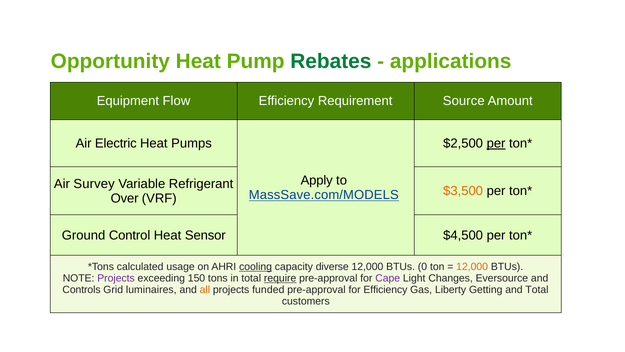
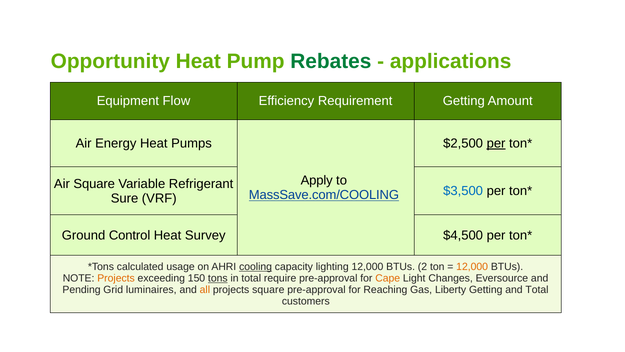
Requirement Source: Source -> Getting
Electric: Electric -> Energy
Air Survey: Survey -> Square
$3,500 colour: orange -> blue
MassSave.com/MODELS: MassSave.com/MODELS -> MassSave.com/COOLING
Over: Over -> Sure
Sensor: Sensor -> Survey
diverse: diverse -> lighting
0: 0 -> 2
Projects at (116, 278) colour: purple -> orange
tons underline: none -> present
require underline: present -> none
Cape colour: purple -> orange
Controls: Controls -> Pending
projects funded: funded -> square
for Efficiency: Efficiency -> Reaching
